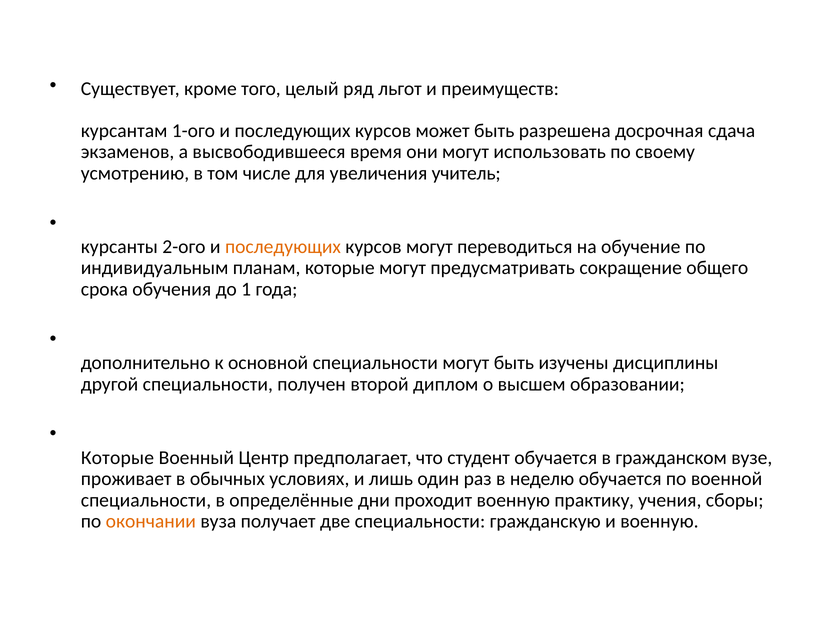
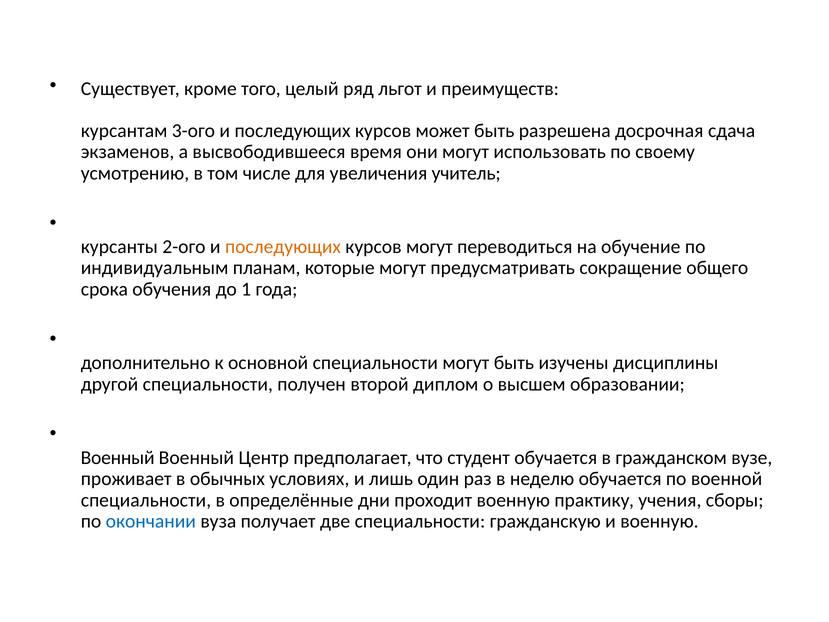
1-ого: 1-ого -> 3-ого
Которые at (117, 458): Которые -> Военный
окончании colour: orange -> blue
